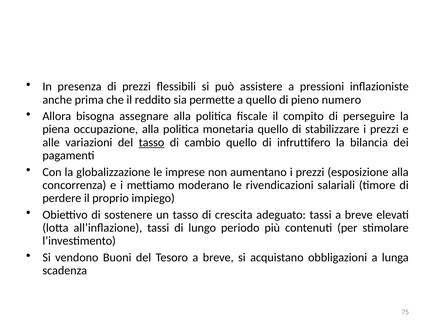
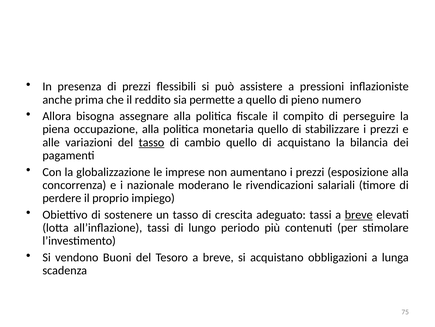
di infruttifero: infruttifero -> acquistano
mettiamo: mettiamo -> nazionale
breve at (359, 214) underline: none -> present
